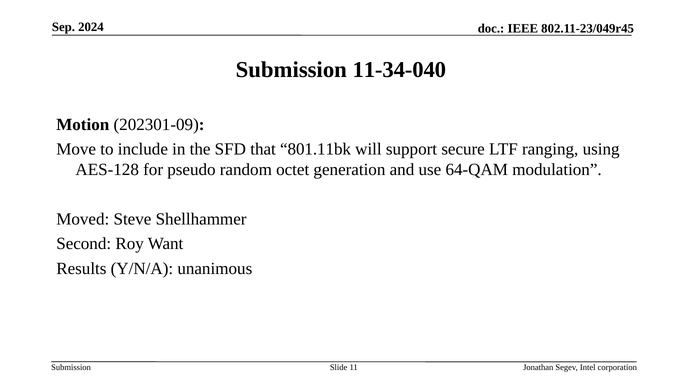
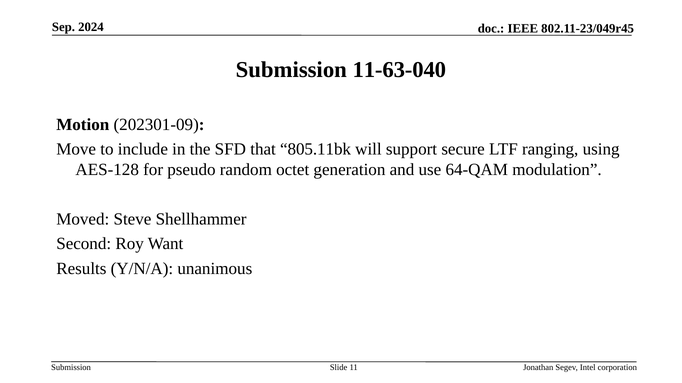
11-34-040: 11-34-040 -> 11-63-040
801.11bk: 801.11bk -> 805.11bk
